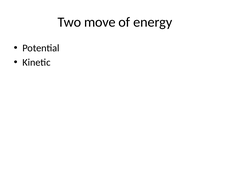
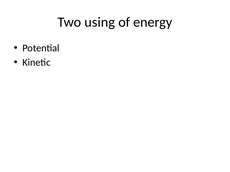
move: move -> using
